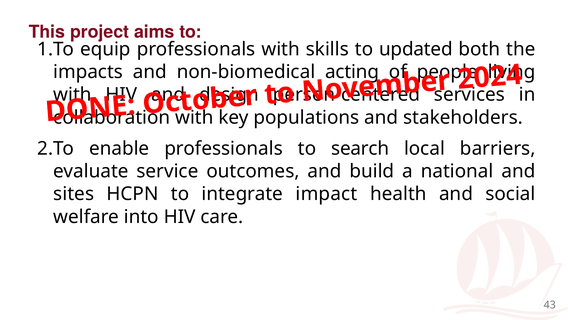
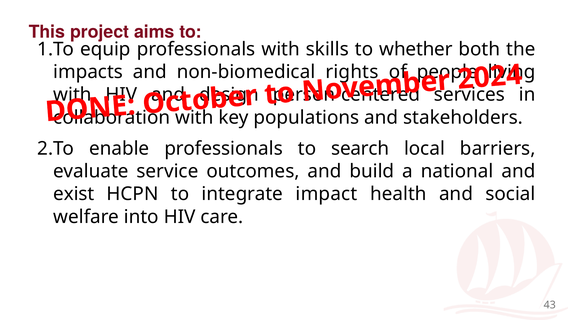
updated: updated -> whether
acting: acting -> rights
sites: sites -> exist
